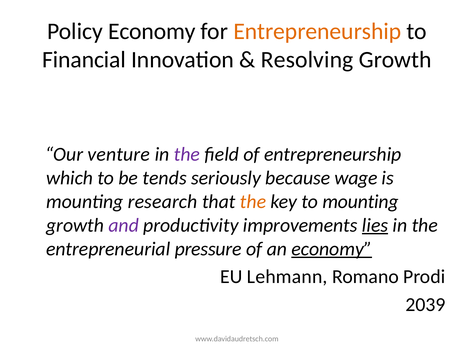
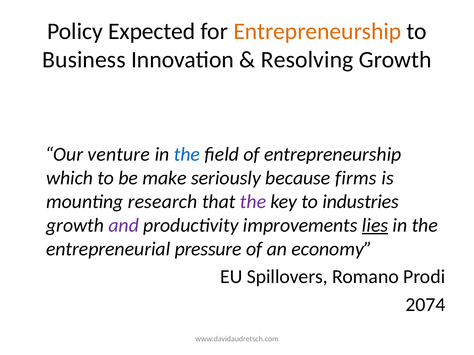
Policy Economy: Economy -> Expected
Financial: Financial -> Business
the at (187, 154) colour: purple -> blue
tends: tends -> make
wage: wage -> firms
the at (253, 202) colour: orange -> purple
to mounting: mounting -> industries
economy at (332, 249) underline: present -> none
Lehmann: Lehmann -> Spillovers
2039: 2039 -> 2074
